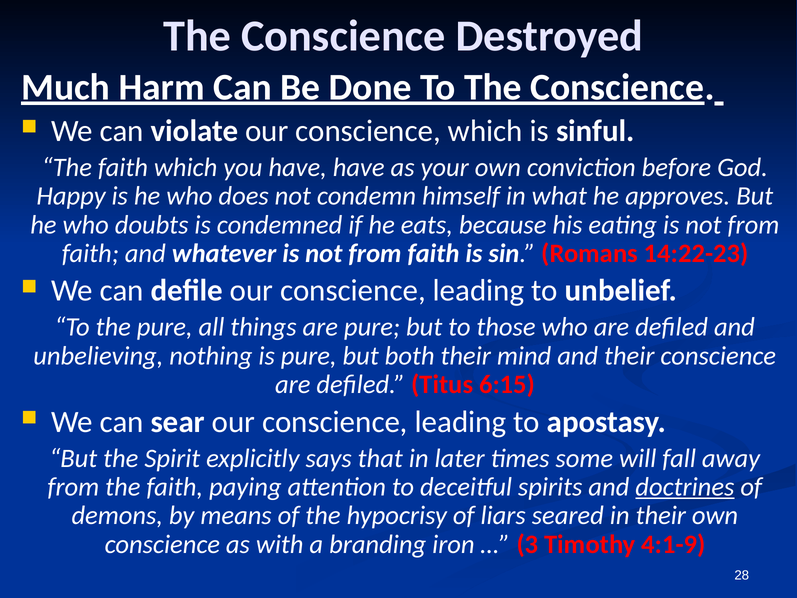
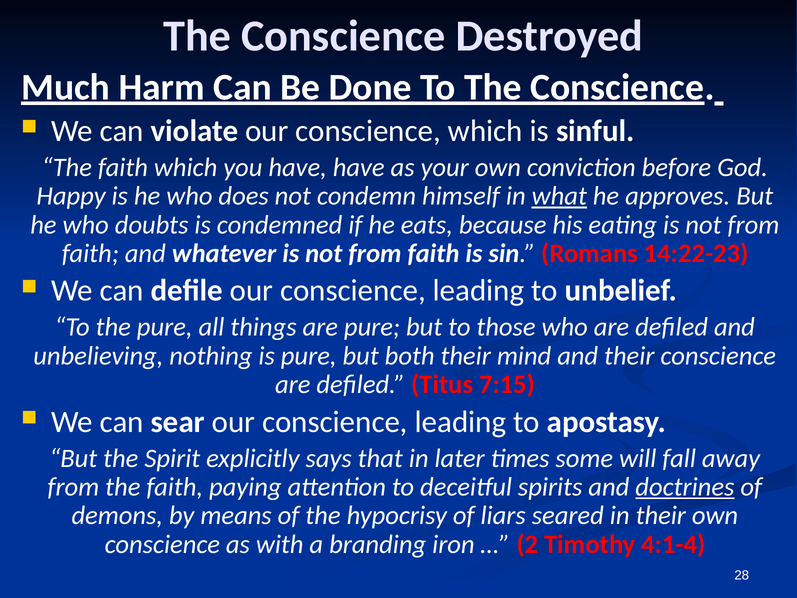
what underline: none -> present
6:15: 6:15 -> 7:15
3: 3 -> 2
4:1-9: 4:1-9 -> 4:1-4
